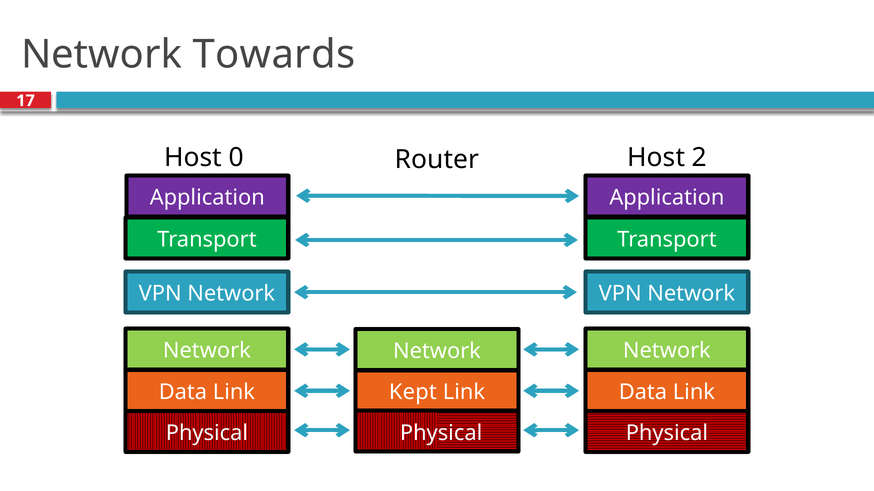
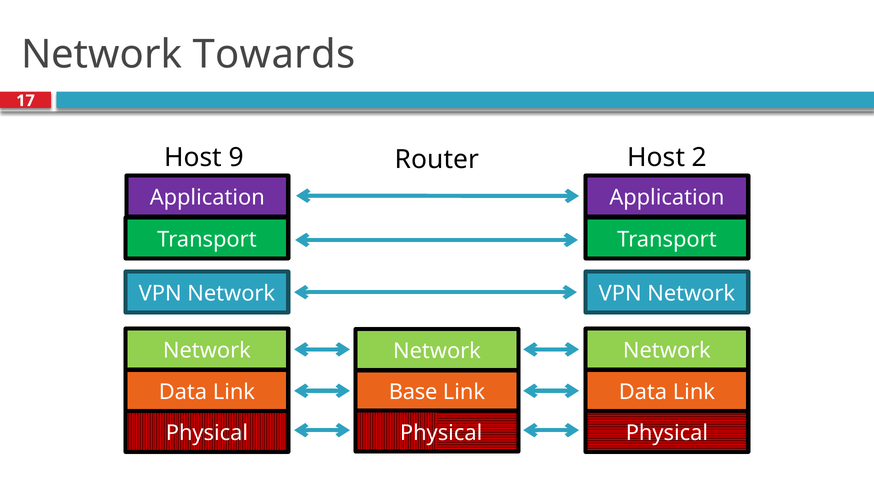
0: 0 -> 9
Kept: Kept -> Base
